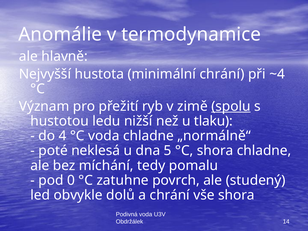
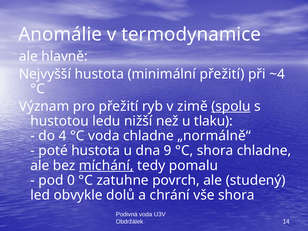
minimální chrání: chrání -> přežití
poté neklesá: neklesá -> hustota
5: 5 -> 9
míchání underline: none -> present
